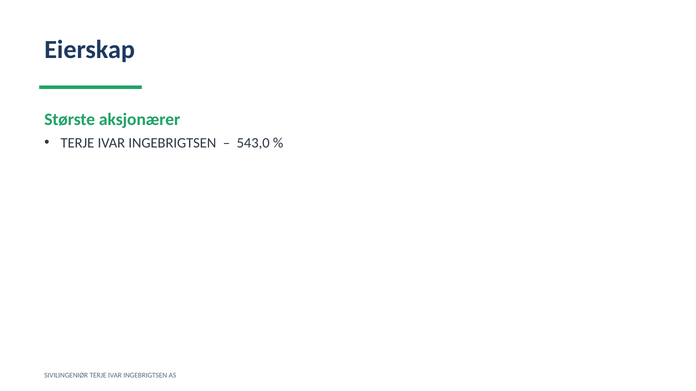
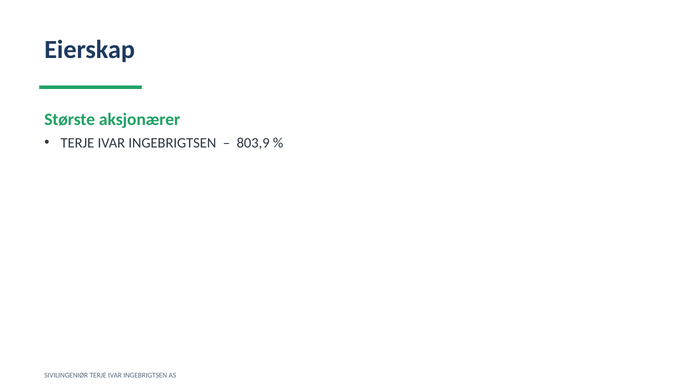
543,0: 543,0 -> 803,9
